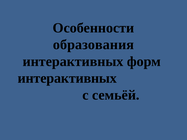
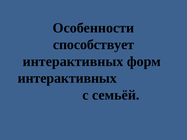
образования: образования -> способствует
